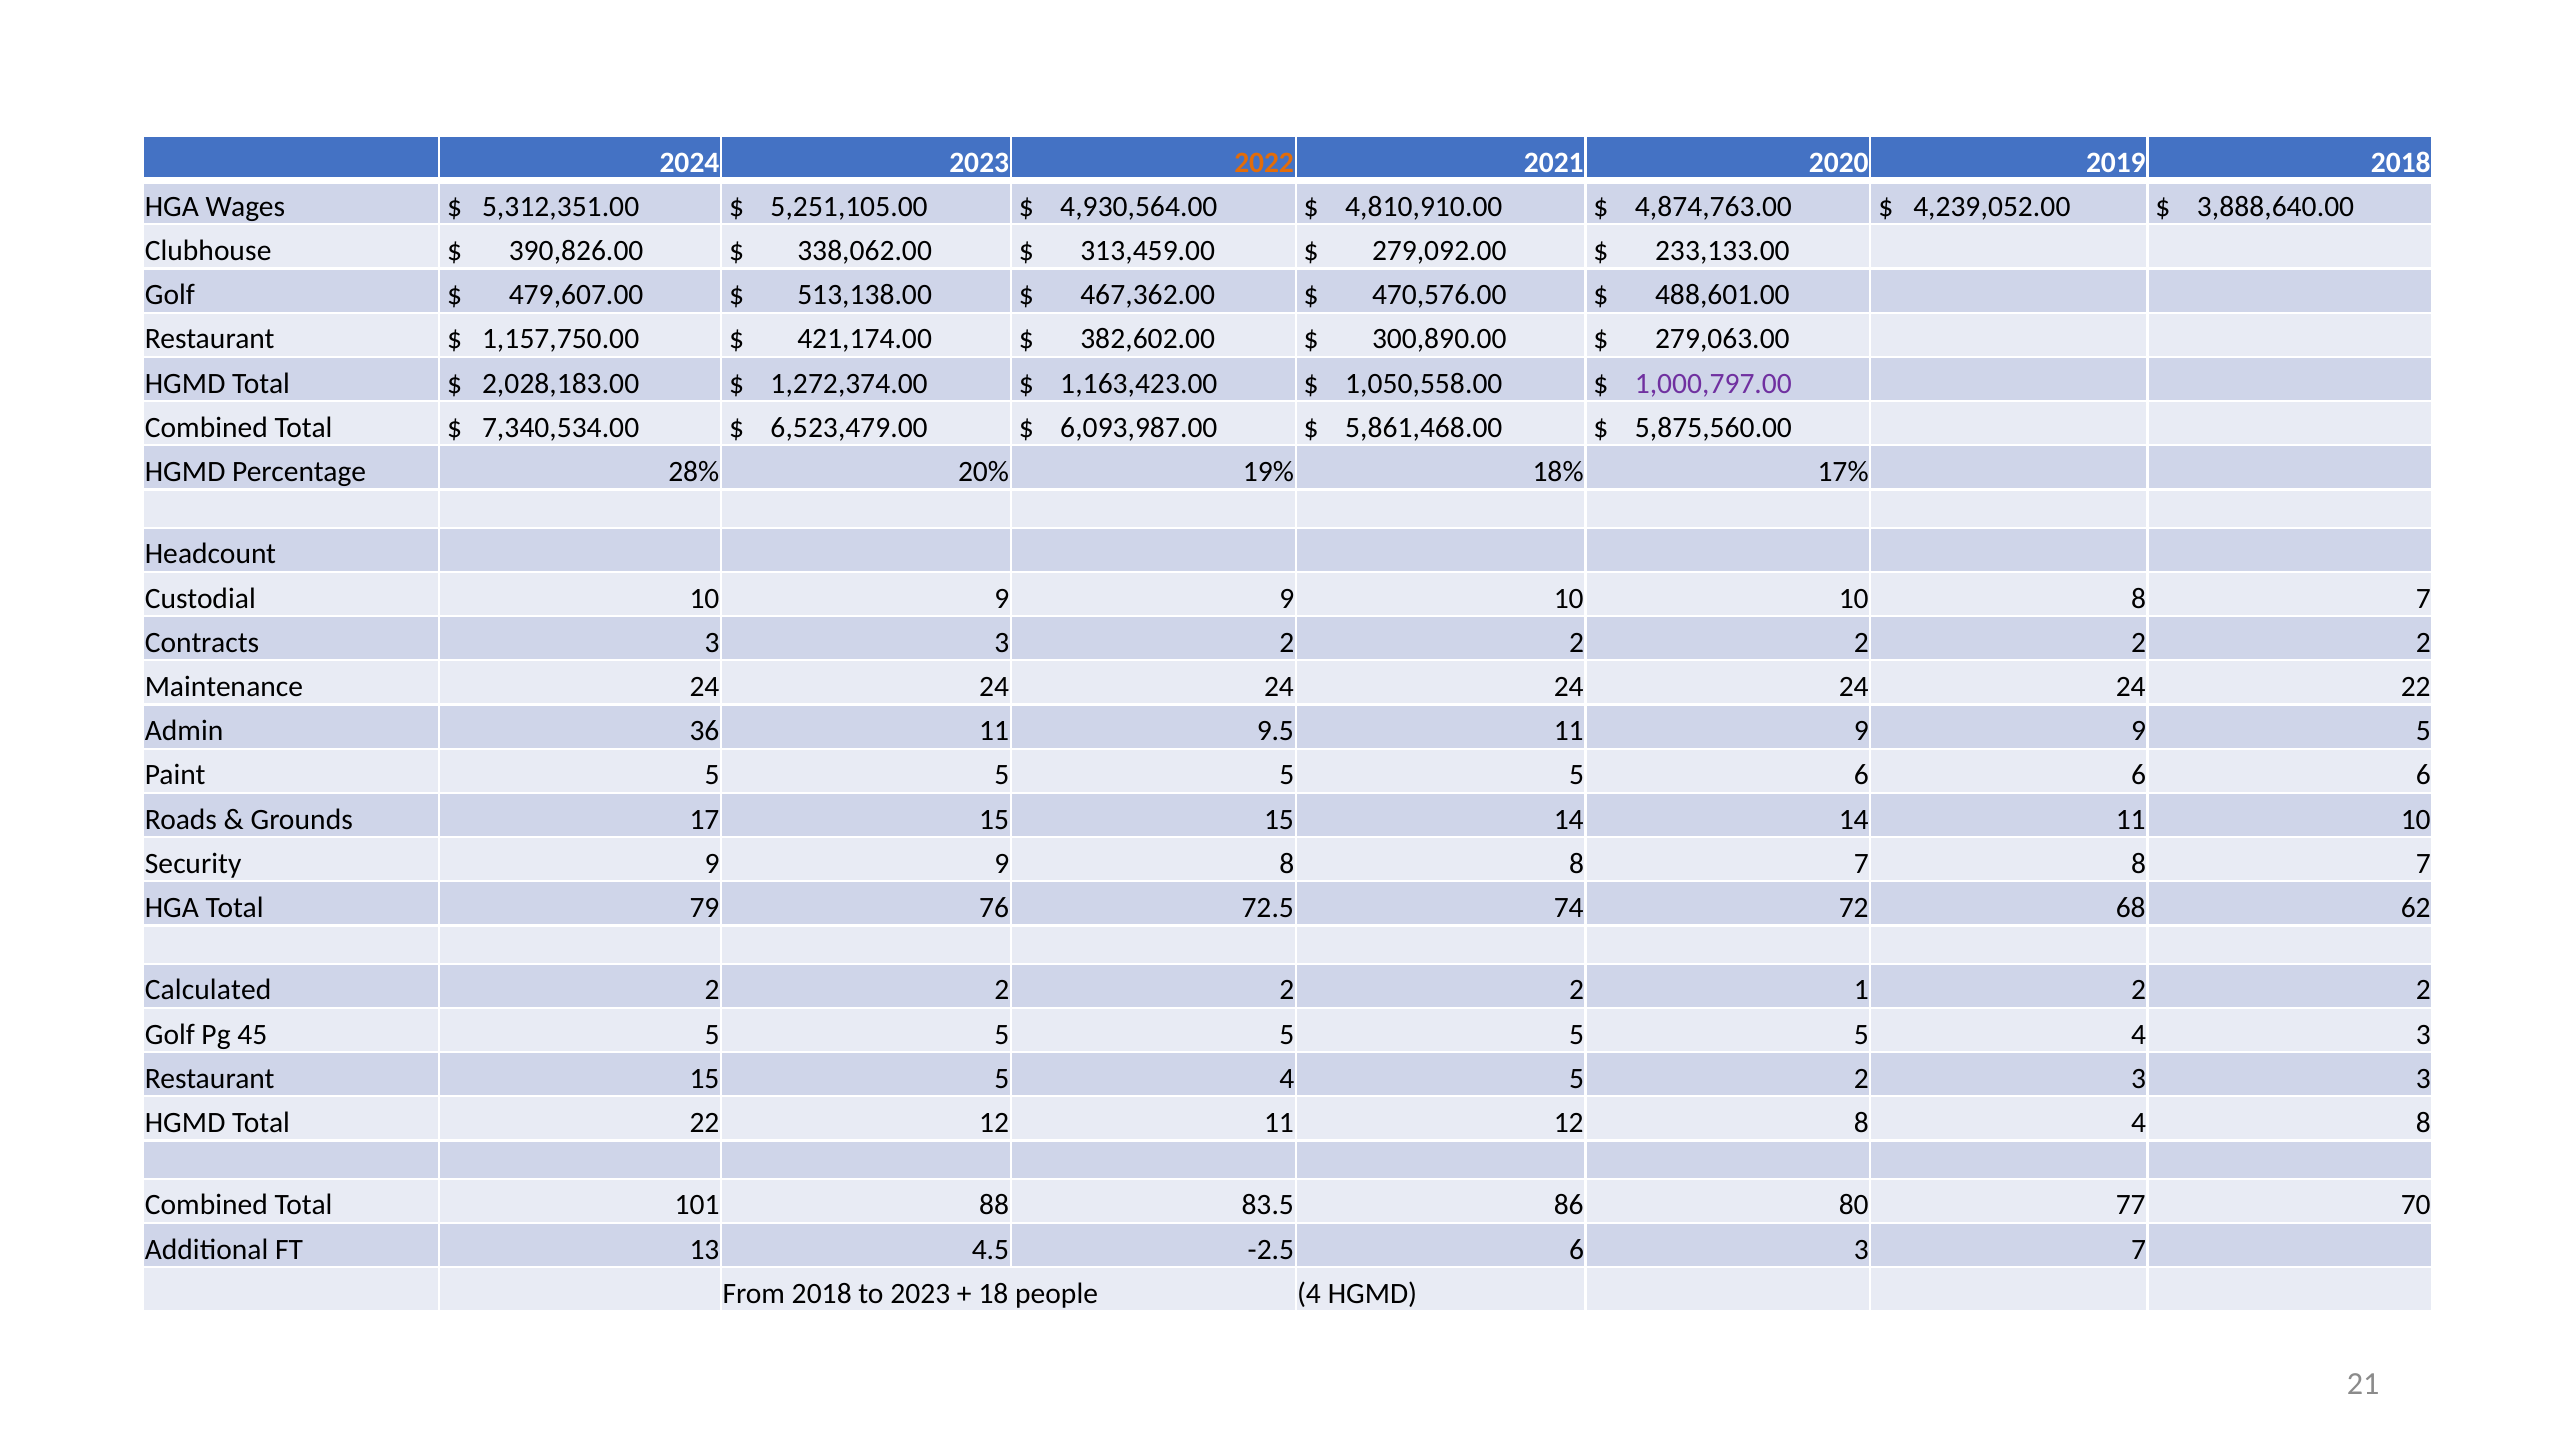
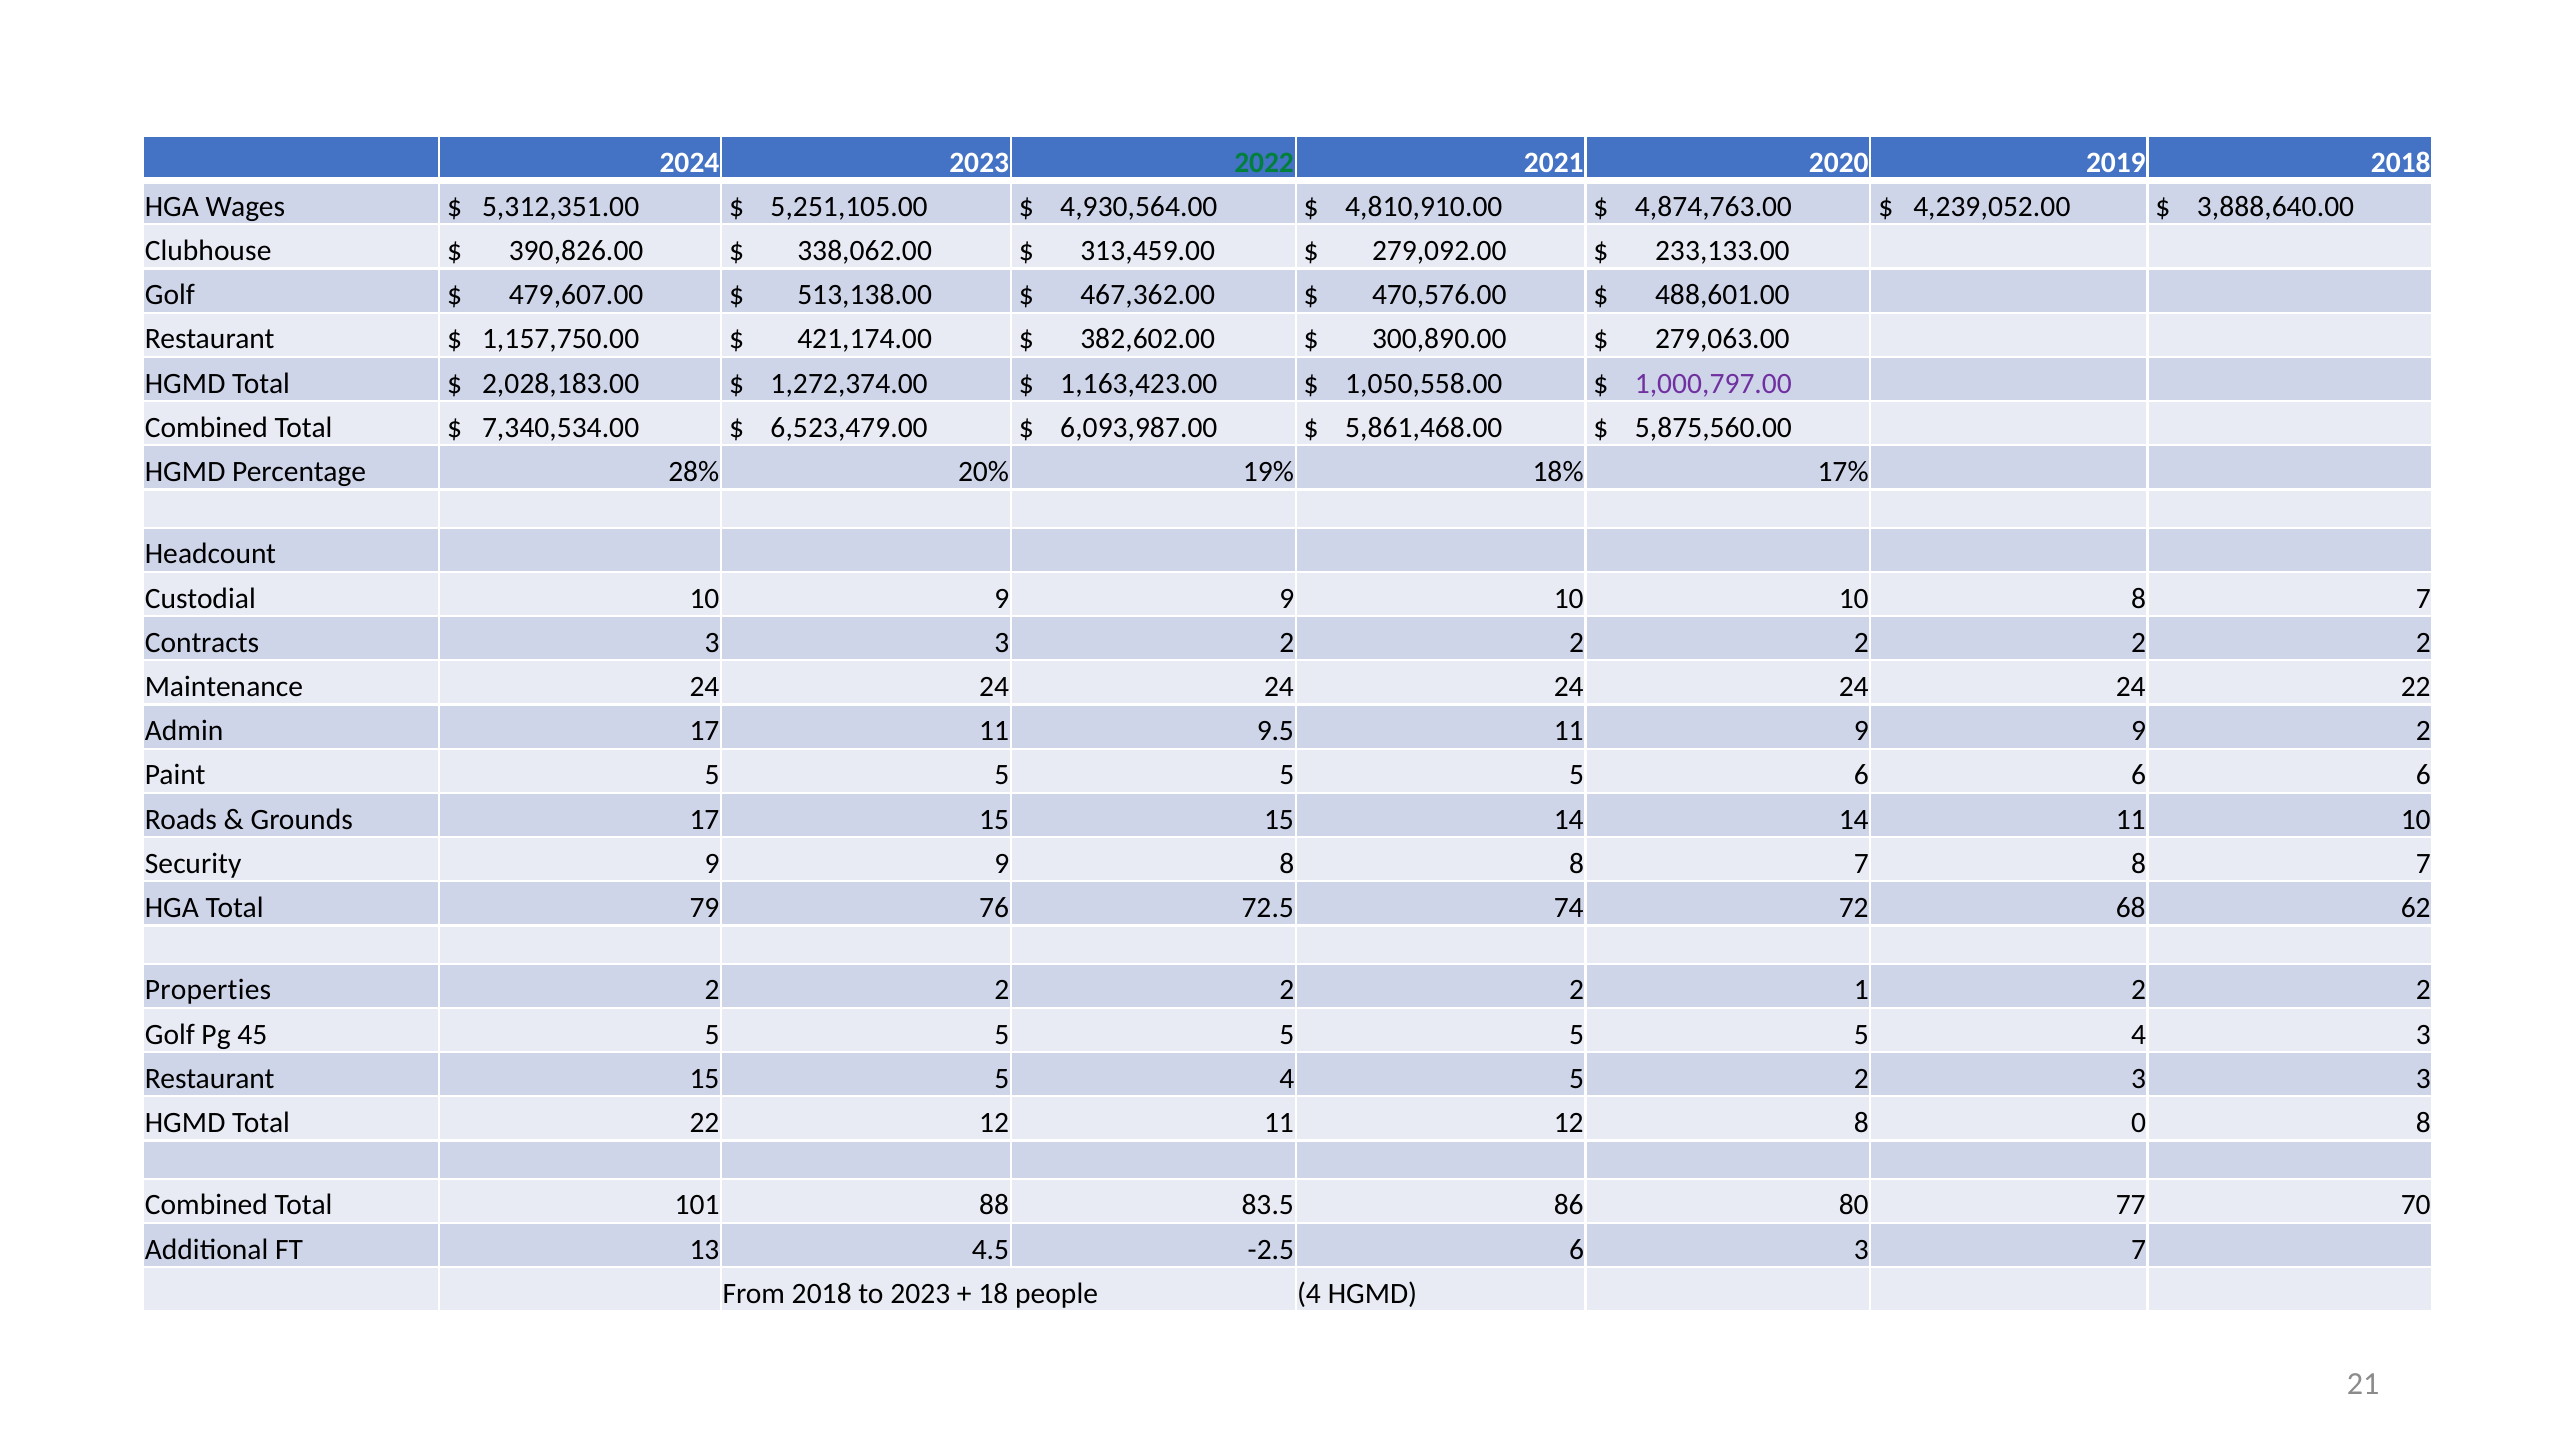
2022 colour: orange -> green
Admin 36: 36 -> 17
9 5: 5 -> 2
Calculated: Calculated -> Properties
8 4: 4 -> 0
